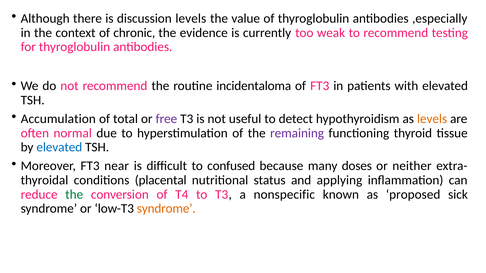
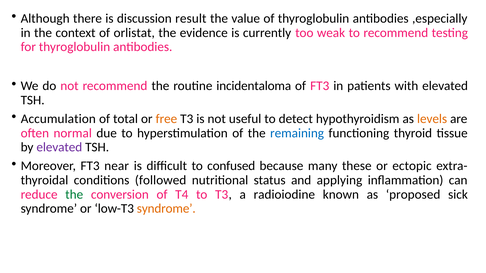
discussion levels: levels -> result
chronic: chronic -> orlistat
free colour: purple -> orange
remaining colour: purple -> blue
elevated at (59, 147) colour: blue -> purple
doses: doses -> these
neither: neither -> ectopic
placental: placental -> followed
nonspecific: nonspecific -> radioiodine
